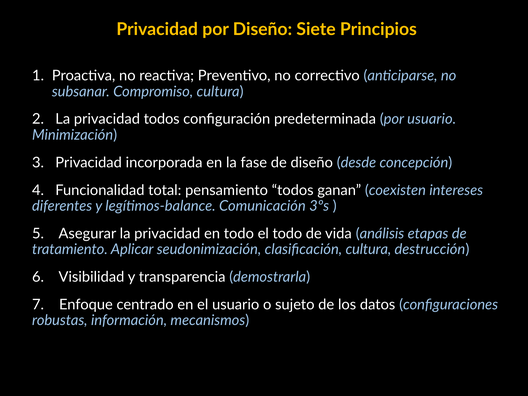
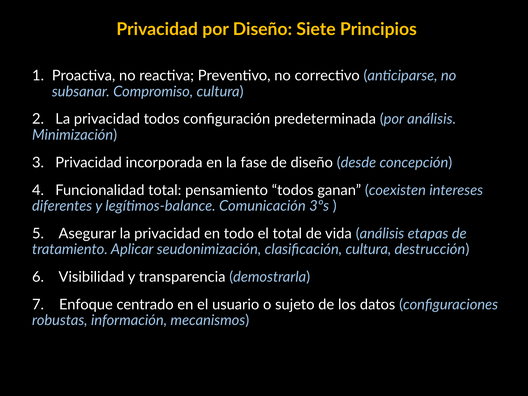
por usuario: usuario -> análisis
el todo: todo -> total
